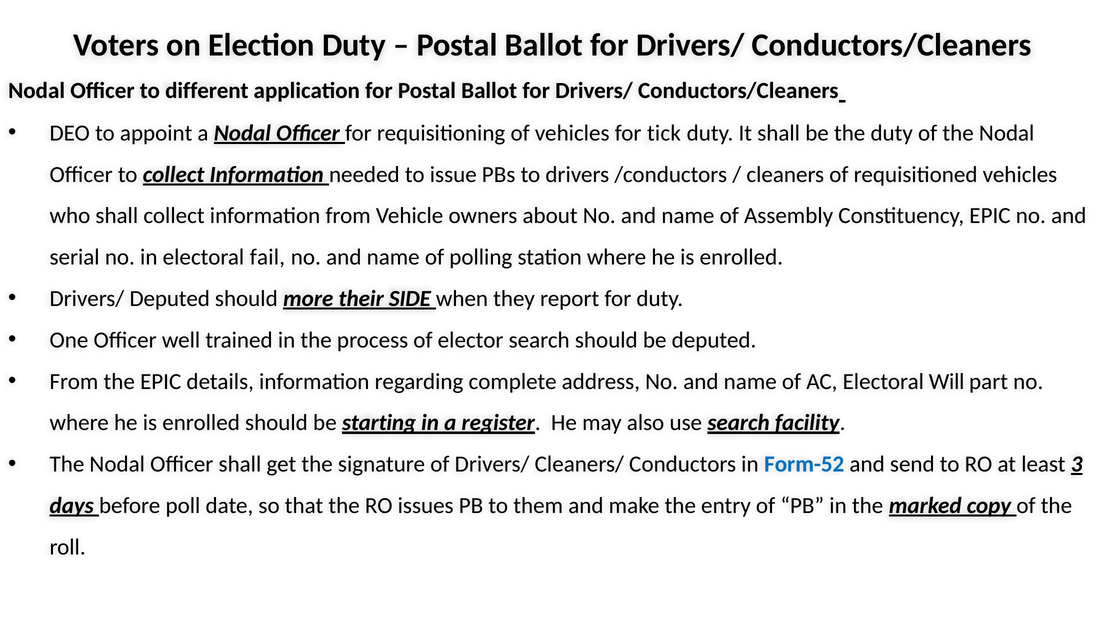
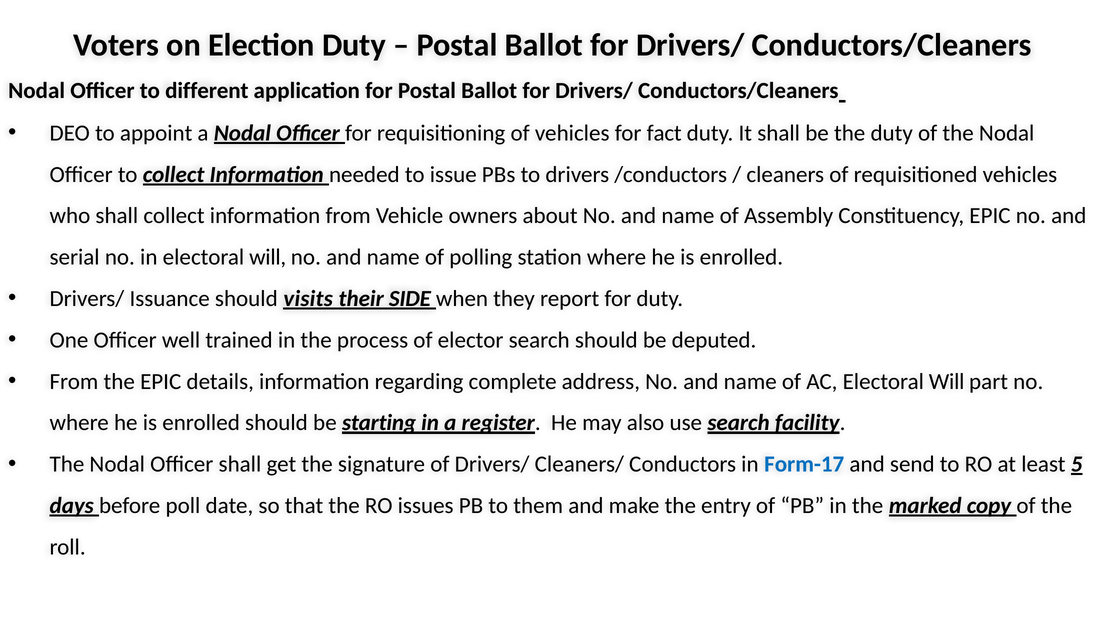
tick: tick -> fact
in electoral fail: fail -> will
Drivers/ Deputed: Deputed -> Issuance
more: more -> visits
Form-52: Form-52 -> Form-17
3: 3 -> 5
